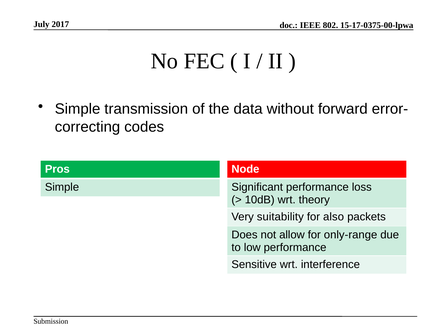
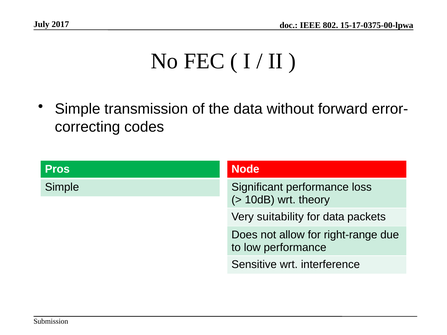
for also: also -> data
only-range: only-range -> right-range
